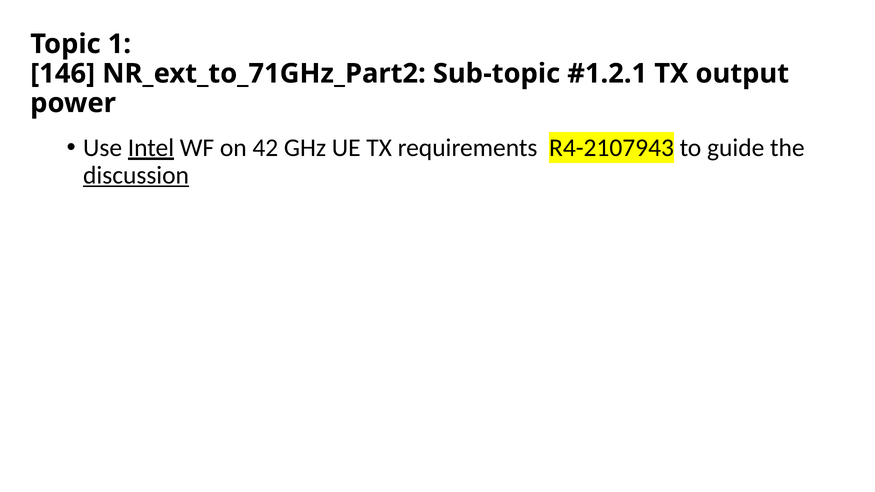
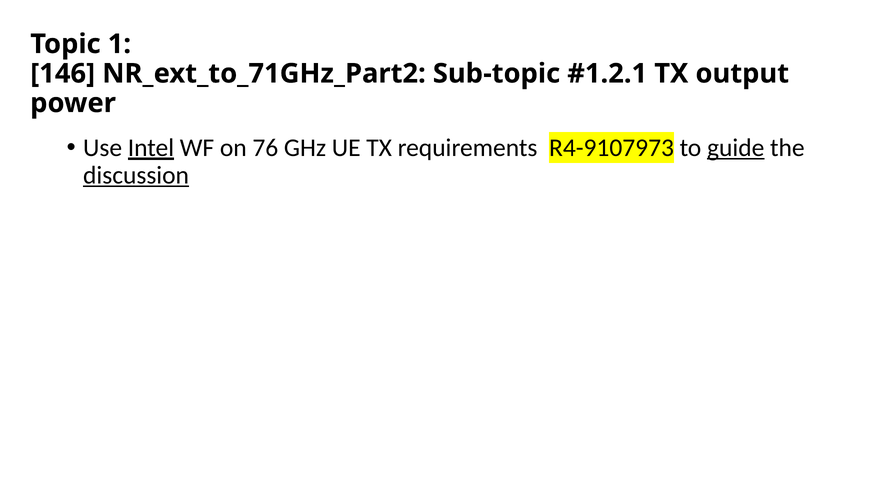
42: 42 -> 76
R4-2107943: R4-2107943 -> R4-9107973
guide underline: none -> present
